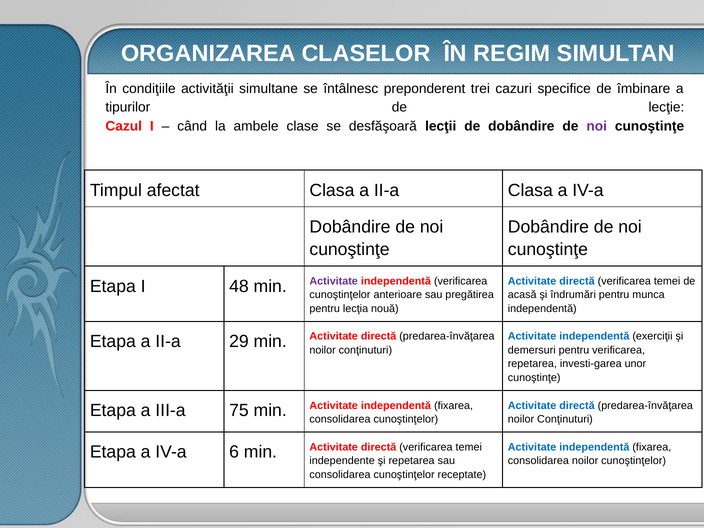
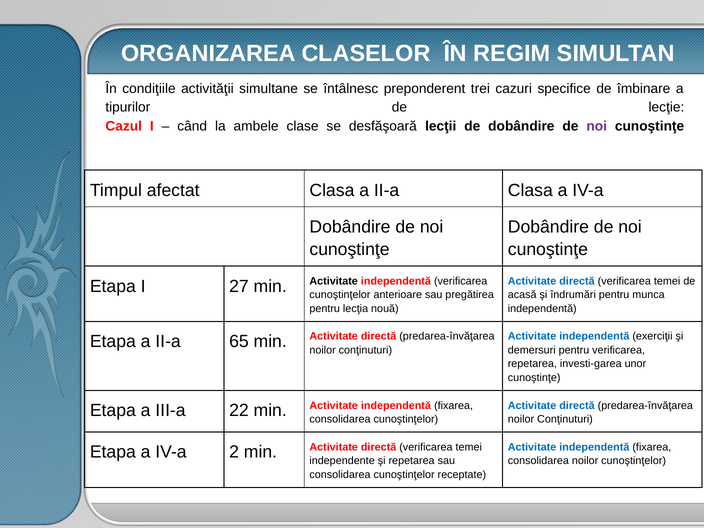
48: 48 -> 27
Activitate at (334, 281) colour: purple -> black
29: 29 -> 65
75: 75 -> 22
6: 6 -> 2
